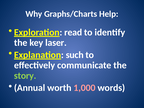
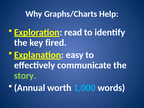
laser: laser -> fired
such: such -> easy
1,000 colour: pink -> light blue
